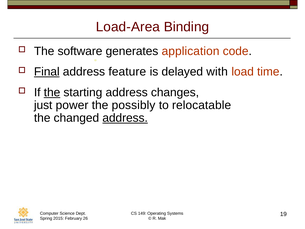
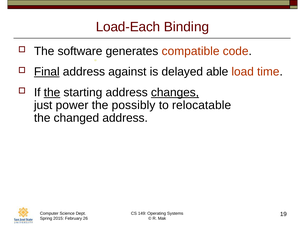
Load-Area: Load-Area -> Load-Each
application: application -> compatible
feature: feature -> against
with: with -> able
changes underline: none -> present
address at (125, 118) underline: present -> none
